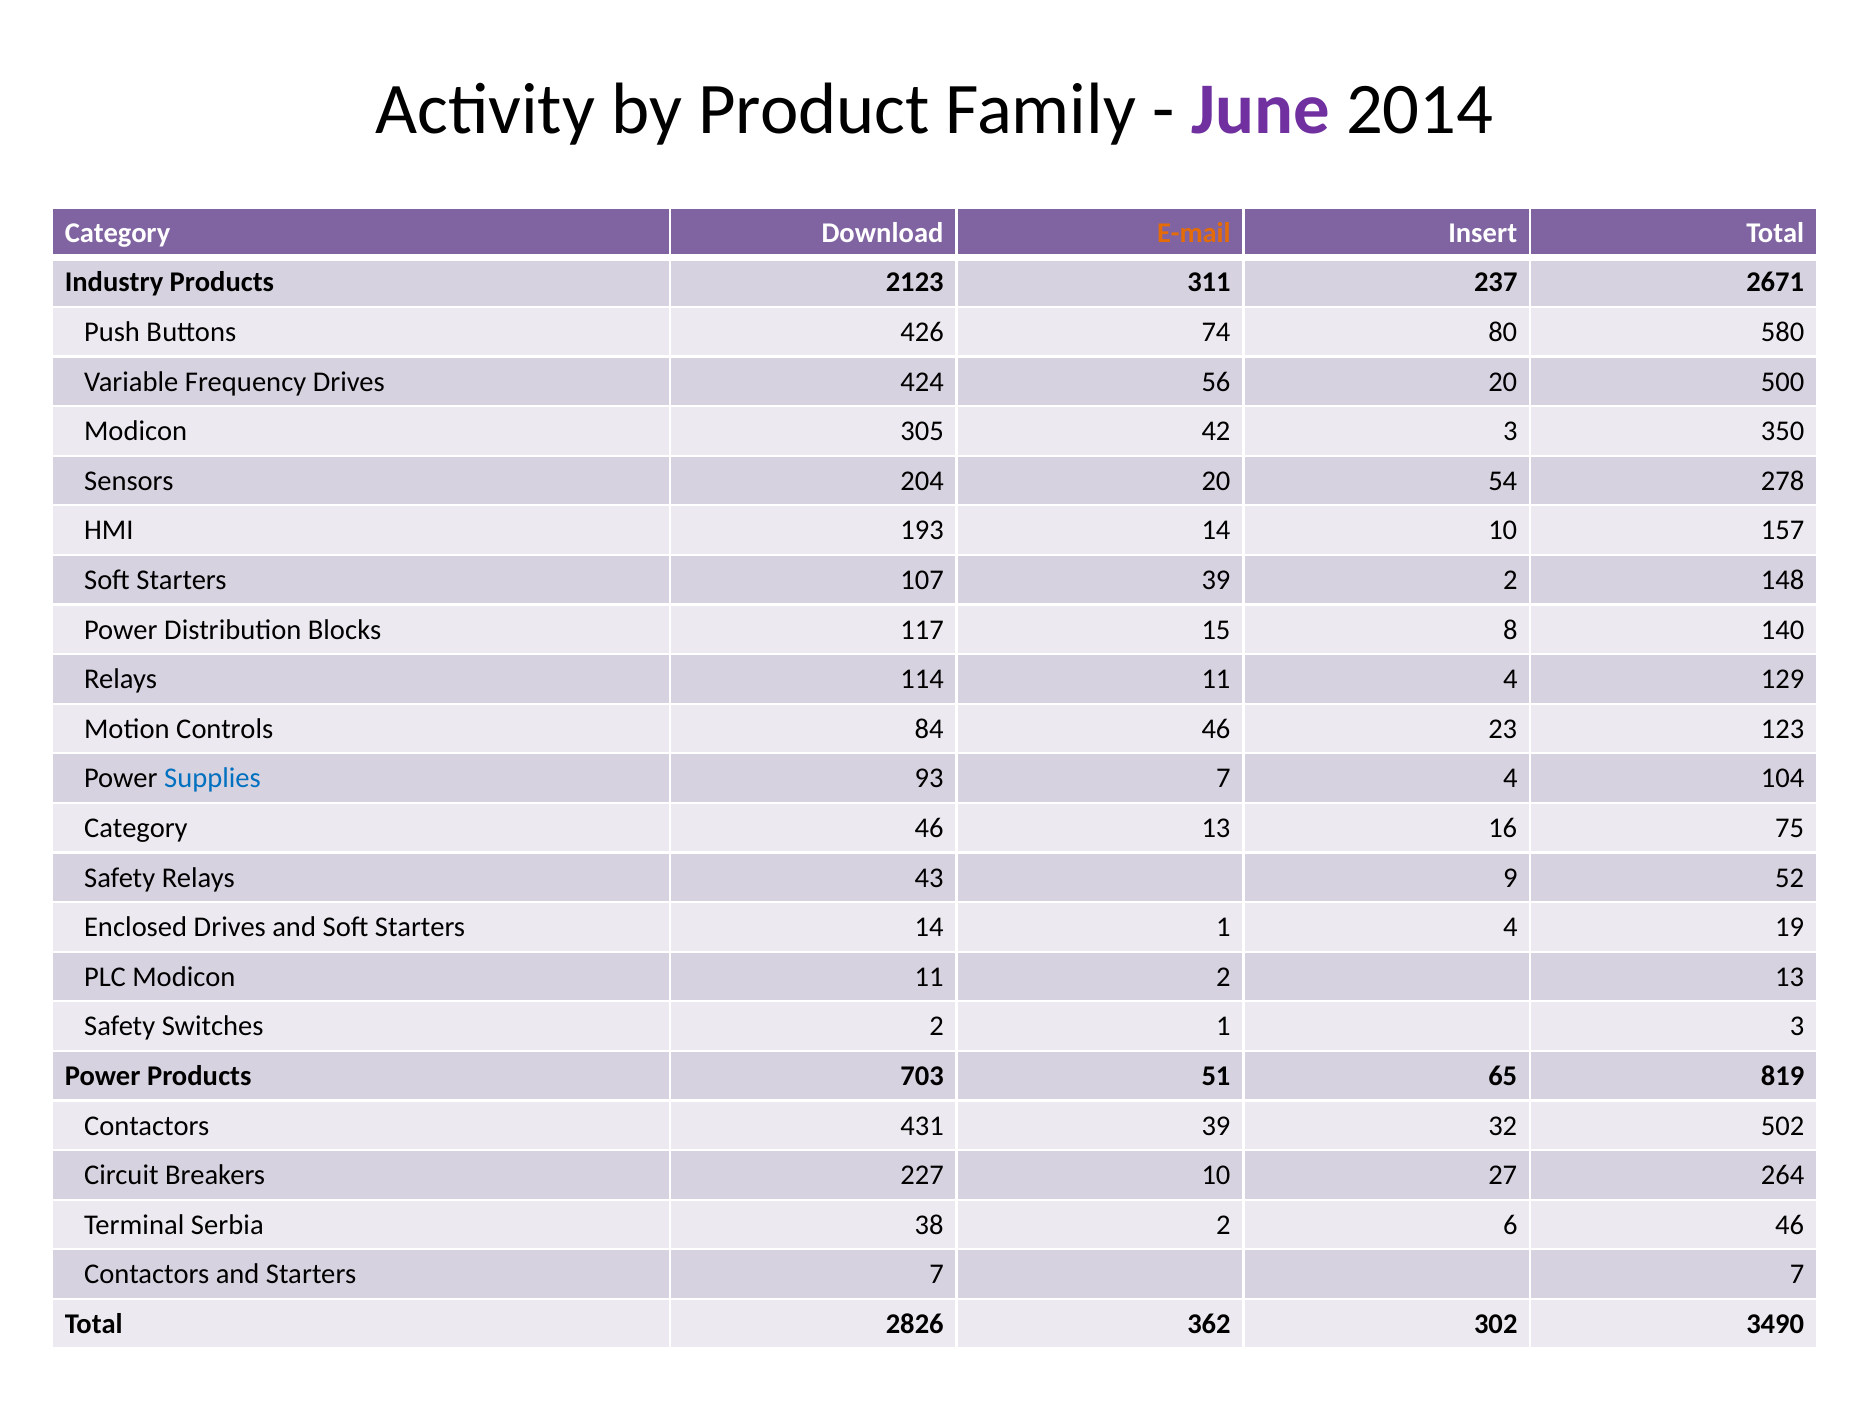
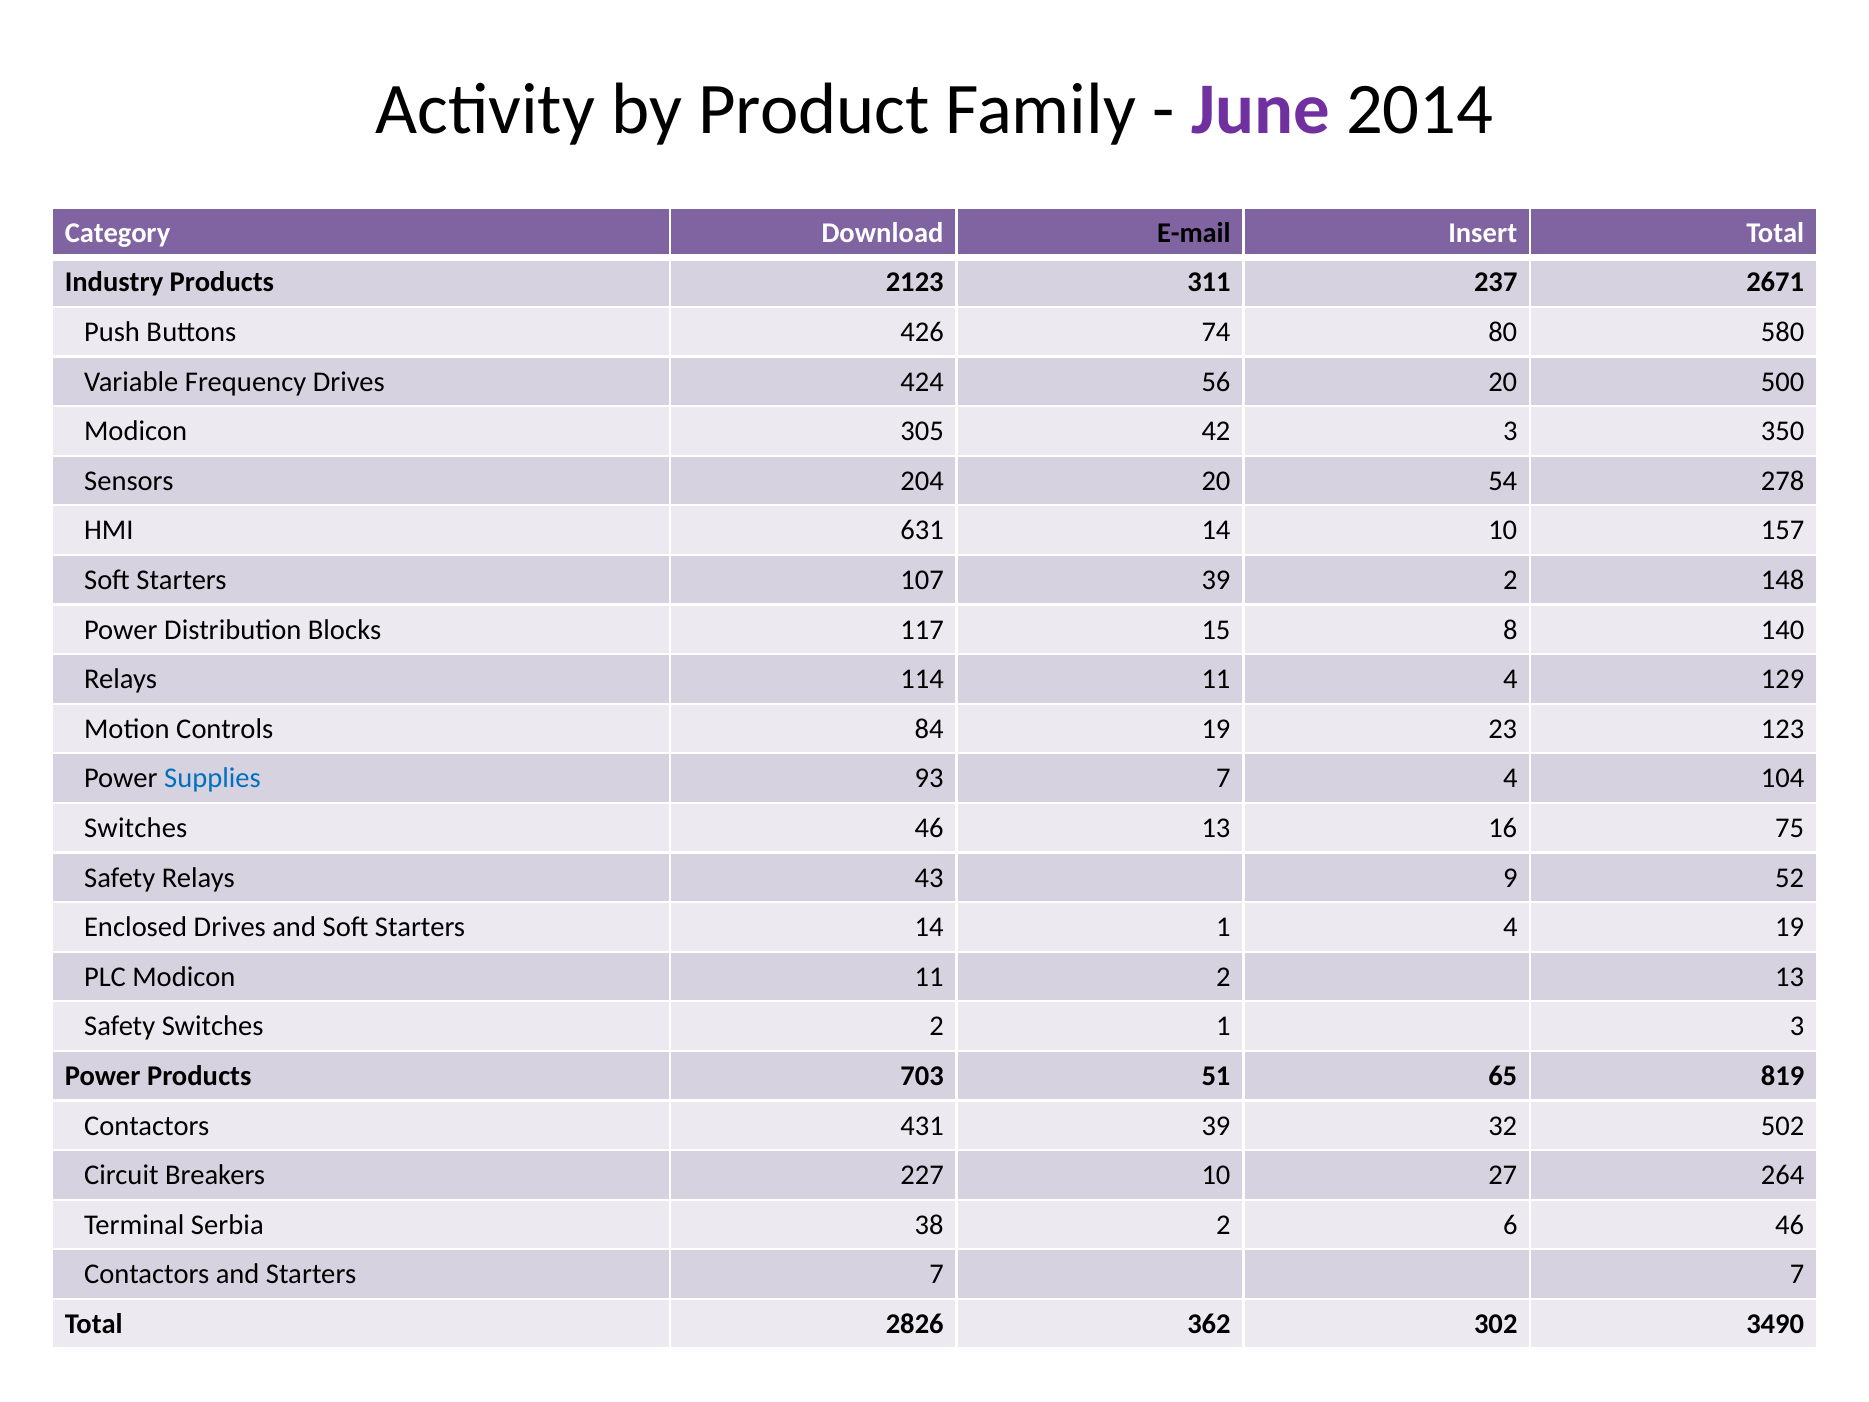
E-mail colour: orange -> black
193: 193 -> 631
84 46: 46 -> 19
Category at (136, 828): Category -> Switches
